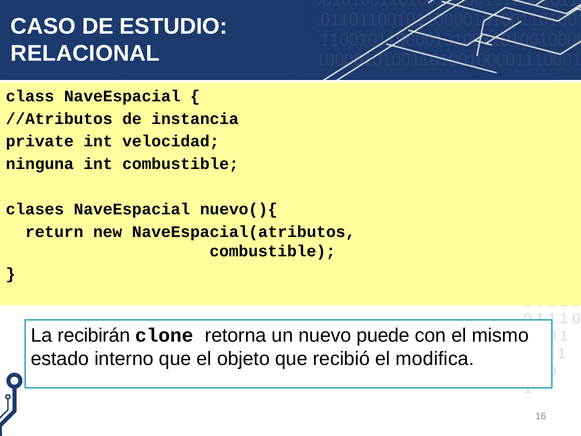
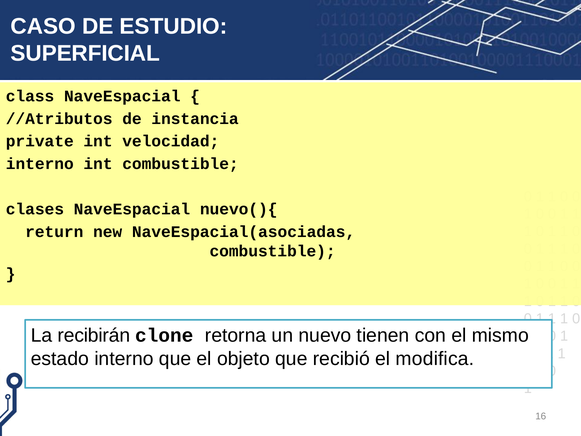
RELACIONAL: RELACIONAL -> SUPERFICIAL
ninguna at (40, 164): ninguna -> interno
NaveEspacial(atributos: NaveEspacial(atributos -> NaveEspacial(asociadas
puede: puede -> tienen
